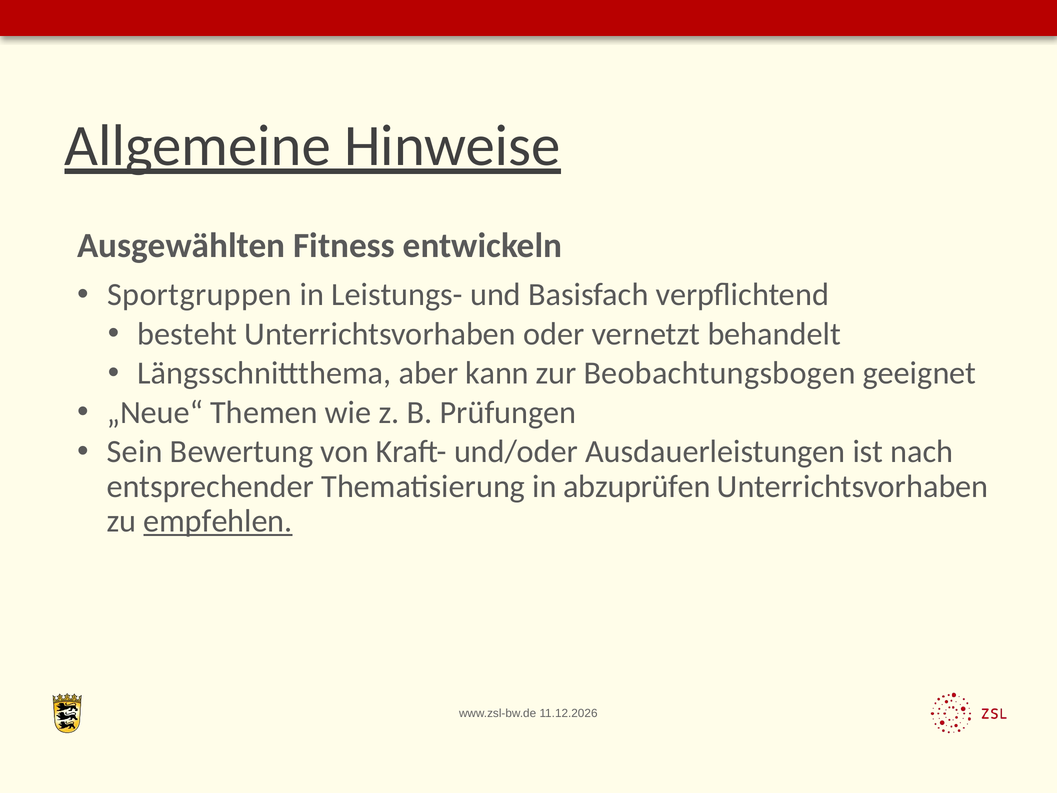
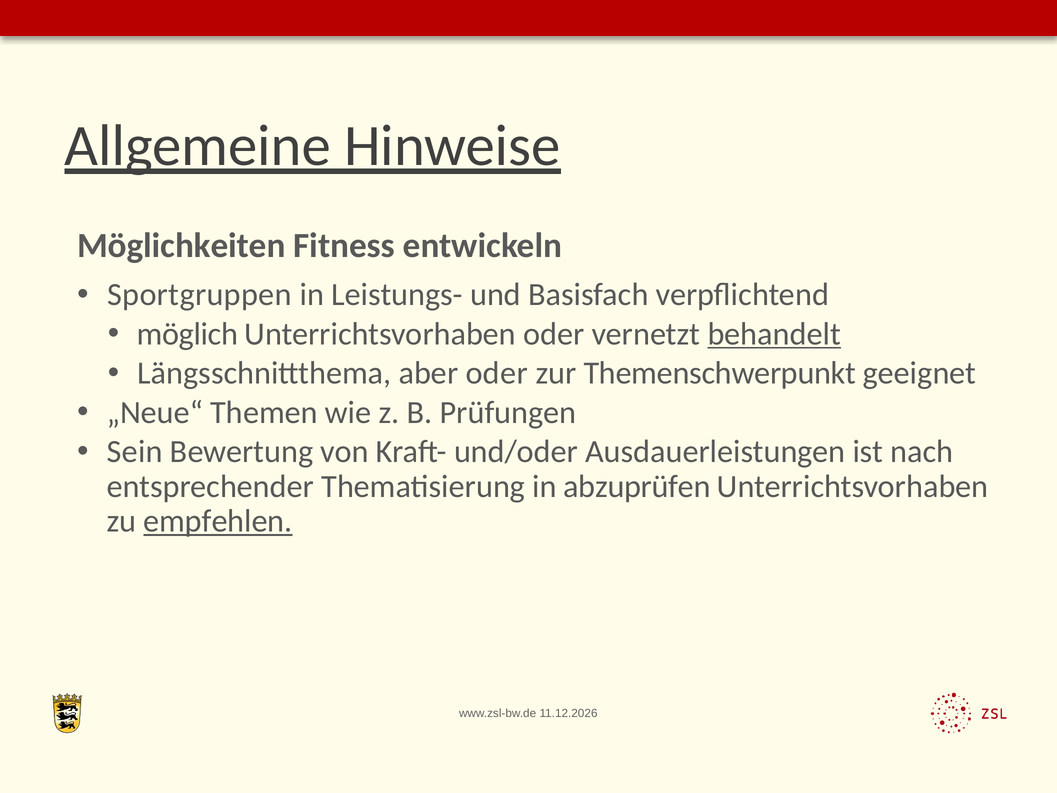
Ausgewählten: Ausgewählten -> Möglichkeiten
besteht: besteht -> möglich
behandelt underline: none -> present
aber kann: kann -> oder
Beobachtungsbogen: Beobachtungsbogen -> Themenschwerpunkt
